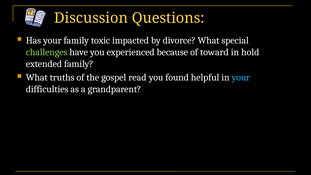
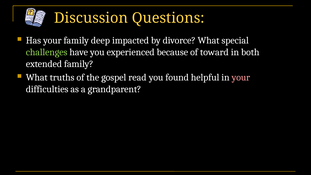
toxic: toxic -> deep
hold: hold -> both
your at (241, 77) colour: light blue -> pink
